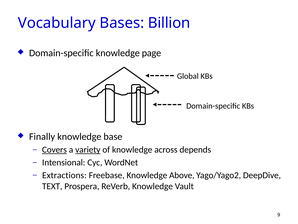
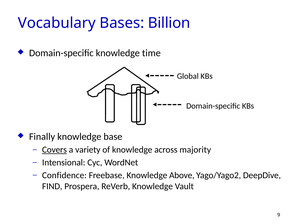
page: page -> time
variety underline: present -> none
depends: depends -> majority
Extractions: Extractions -> Confidence
TEXT: TEXT -> FIND
